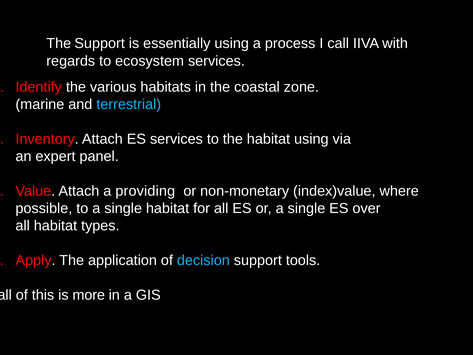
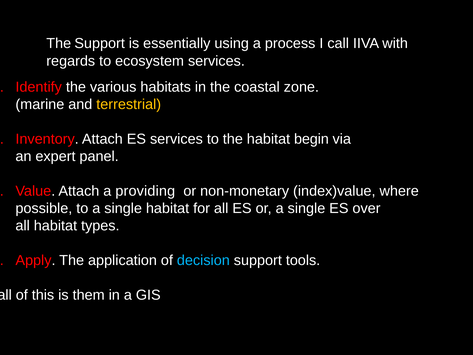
terrestrial colour: light blue -> yellow
habitat using: using -> begin
more: more -> them
